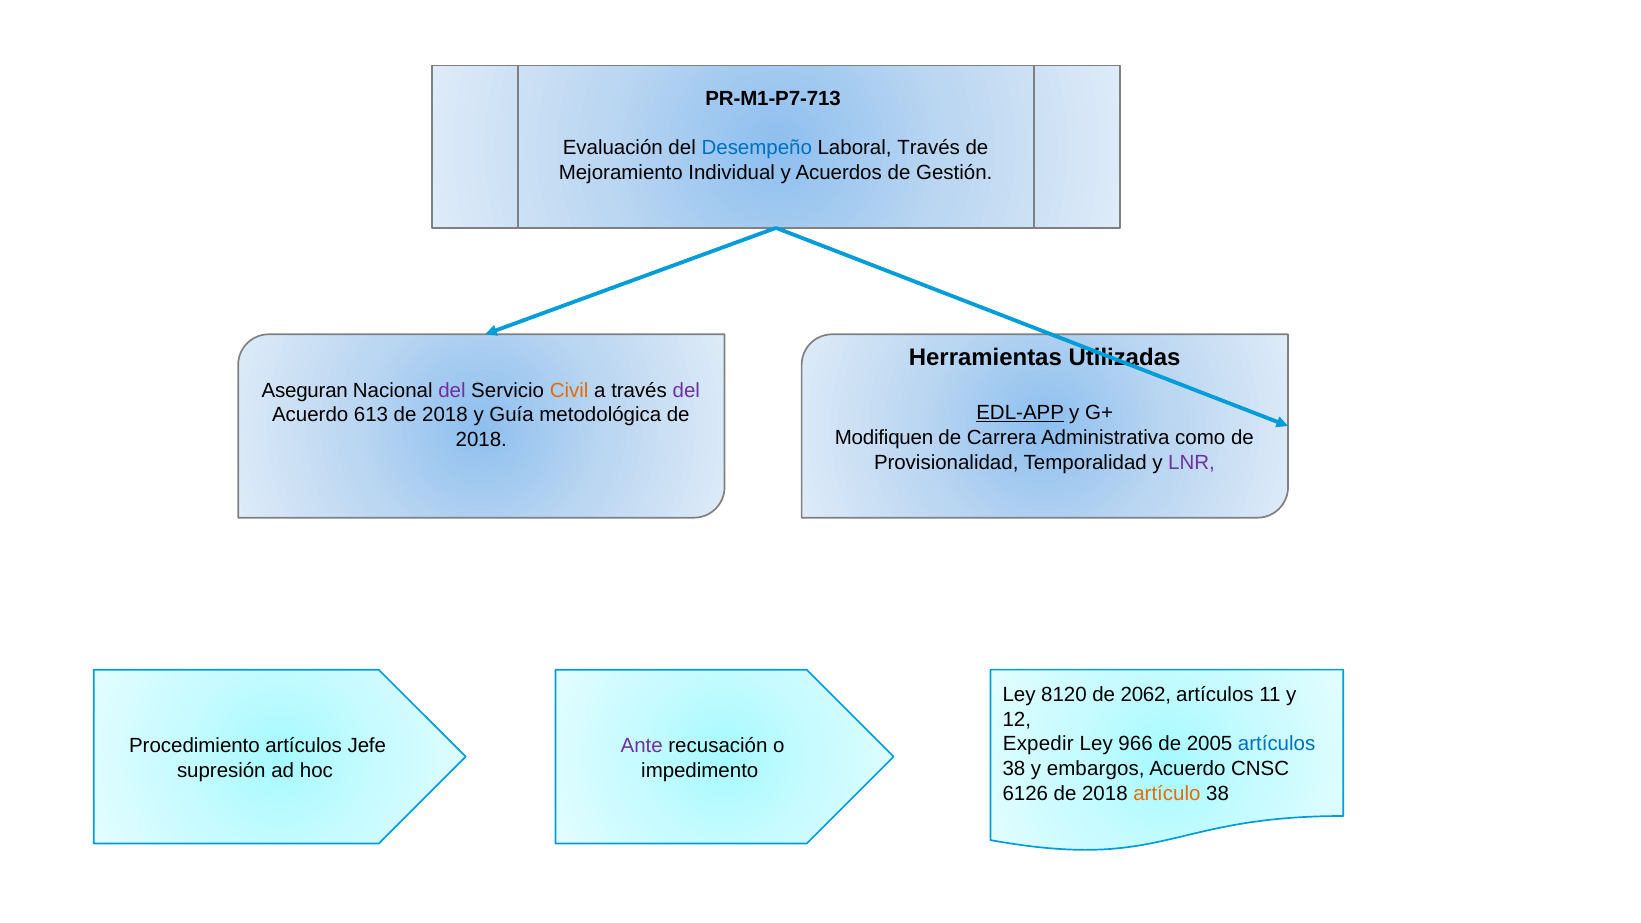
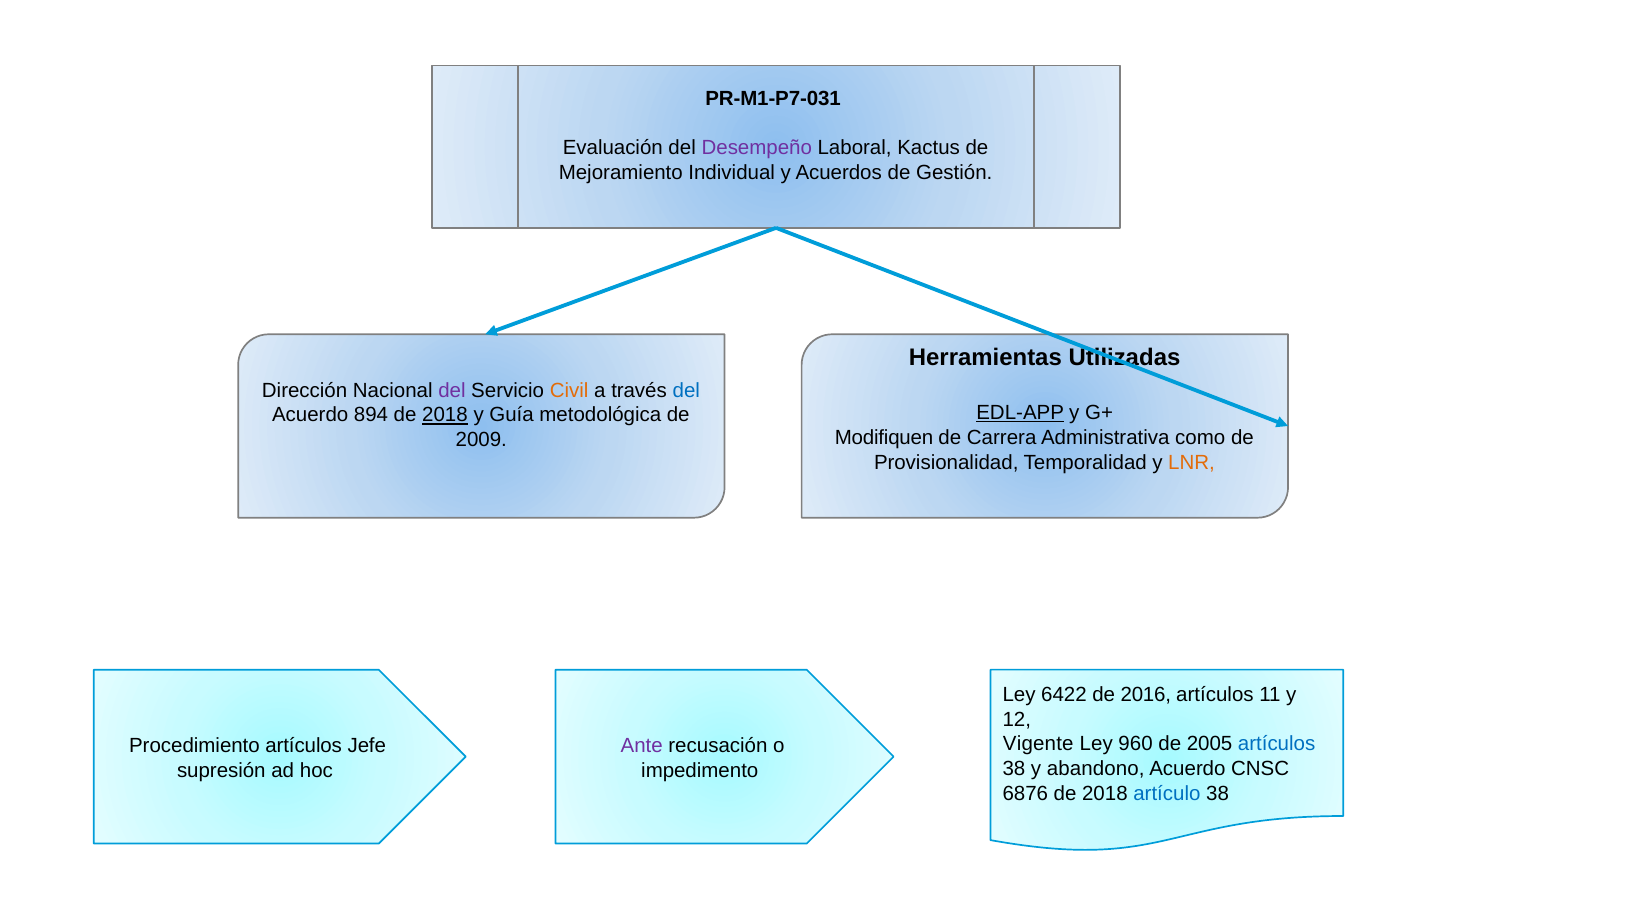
PR-M1-P7-713: PR-M1-P7-713 -> PR-M1-P7-031
Desempeño colour: blue -> purple
Laboral Través: Través -> Kactus
Aseguran: Aseguran -> Dirección
del at (686, 391) colour: purple -> blue
613: 613 -> 894
2018 at (445, 415) underline: none -> present
2018 at (481, 440): 2018 -> 2009
LNR colour: purple -> orange
8120: 8120 -> 6422
2062: 2062 -> 2016
Expedir: Expedir -> Vigente
966: 966 -> 960
embargos: embargos -> abandono
6126: 6126 -> 6876
artículo colour: orange -> blue
